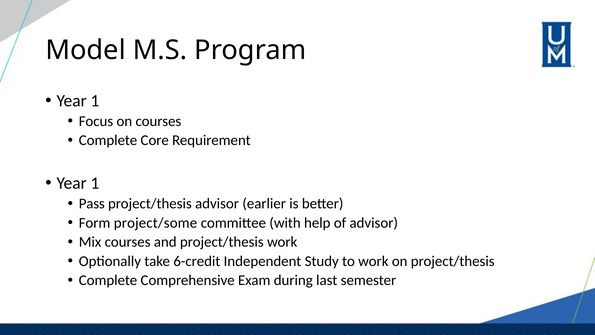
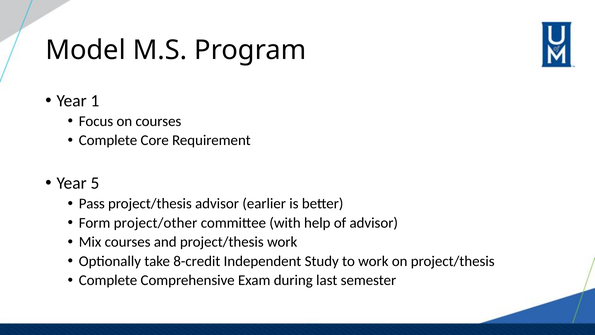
1 at (95, 183): 1 -> 5
project/some: project/some -> project/other
6-credit: 6-credit -> 8-credit
